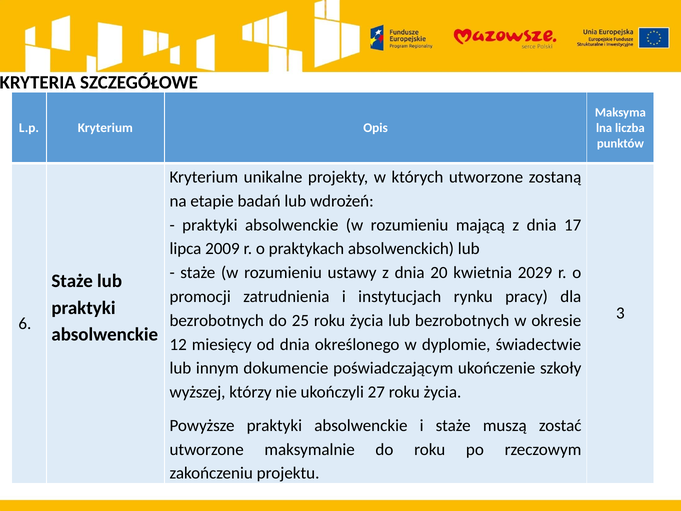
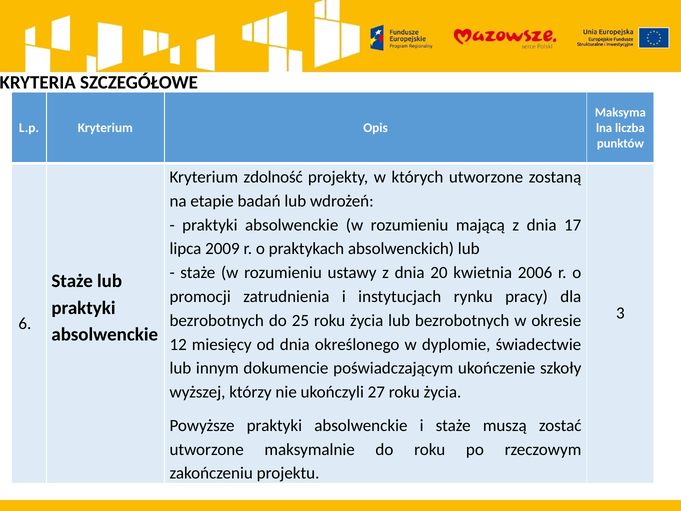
unikalne: unikalne -> zdolność
2029: 2029 -> 2006
